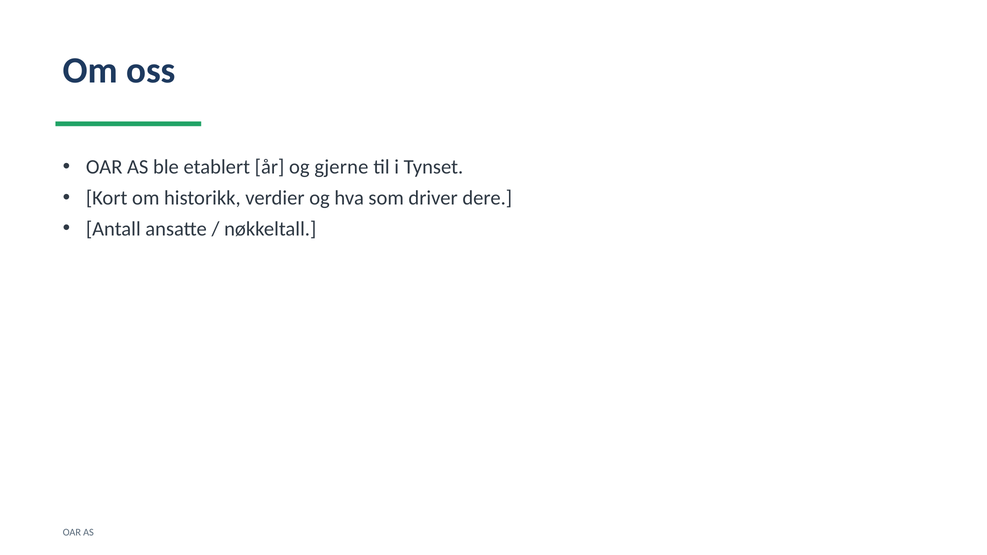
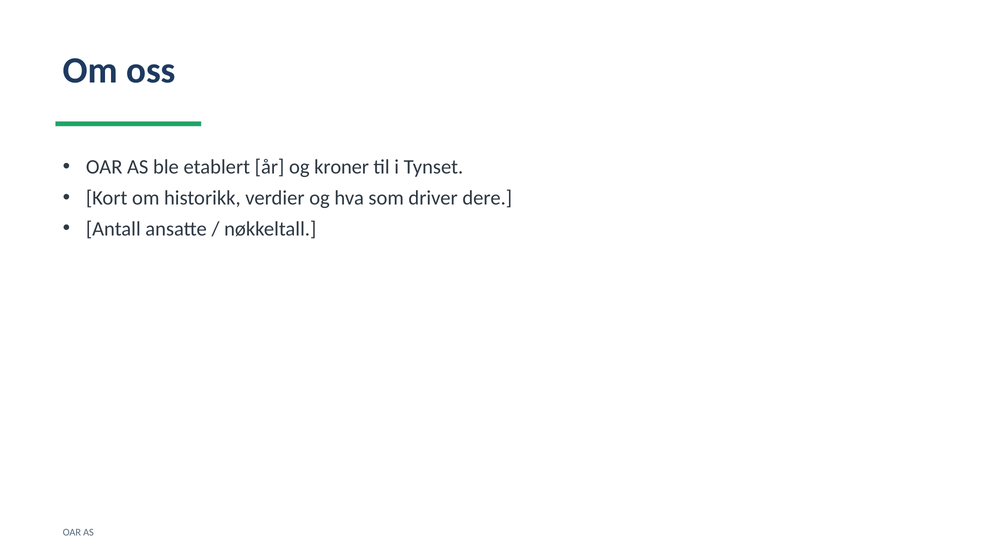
gjerne: gjerne -> kroner
